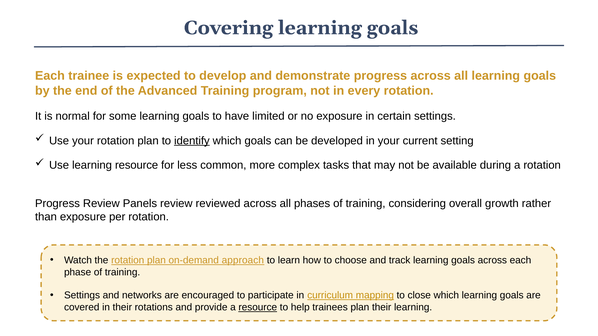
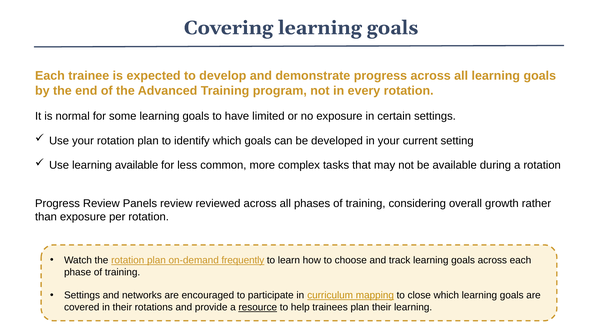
identify underline: present -> none
learning resource: resource -> available
approach: approach -> frequently
